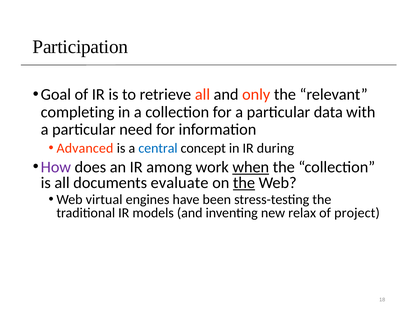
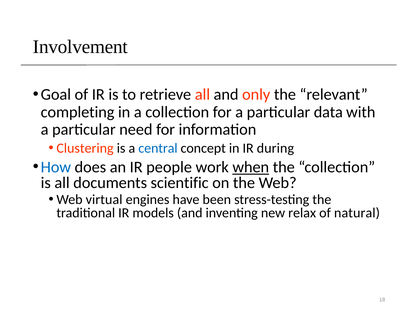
Participation: Participation -> Involvement
Advanced: Advanced -> Clustering
How colour: purple -> blue
among: among -> people
evaluate: evaluate -> scientific
the at (244, 183) underline: present -> none
project: project -> natural
